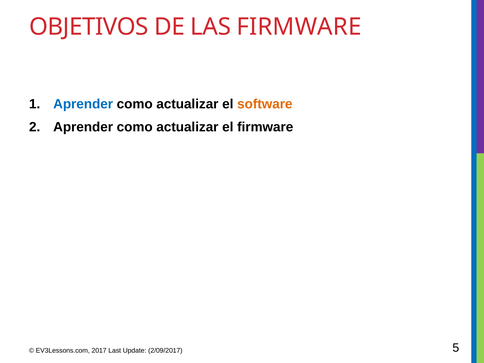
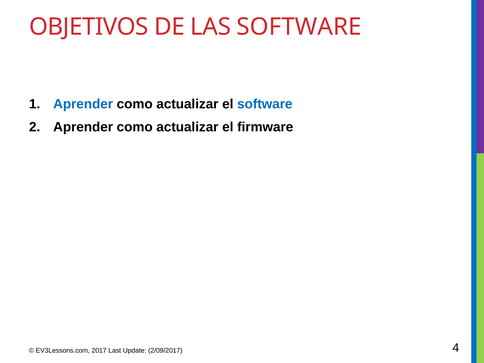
LAS FIRMWARE: FIRMWARE -> SOFTWARE
software at (265, 104) colour: orange -> blue
5: 5 -> 4
